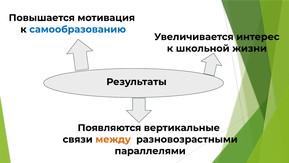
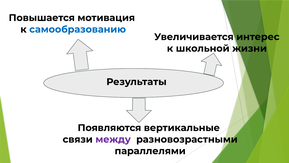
между colour: orange -> purple
